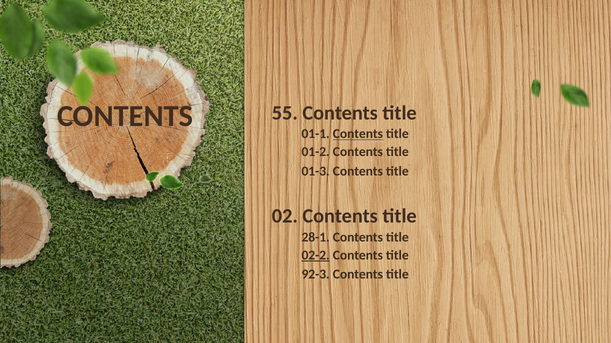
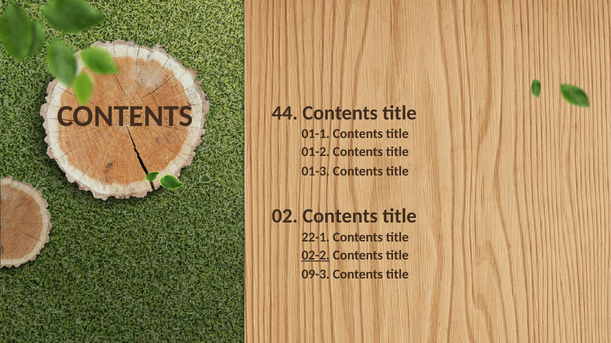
55: 55 -> 44
Contents at (358, 134) underline: present -> none
28-1: 28-1 -> 22-1
92-3: 92-3 -> 09-3
